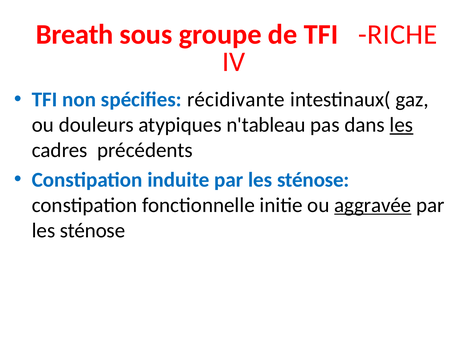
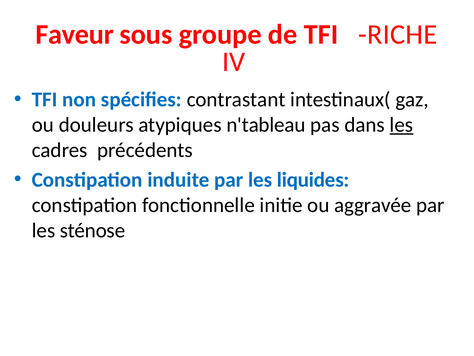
Breath: Breath -> Faveur
récidivante: récidivante -> contrastant
induite par les sténose: sténose -> liquides
aggravée underline: present -> none
